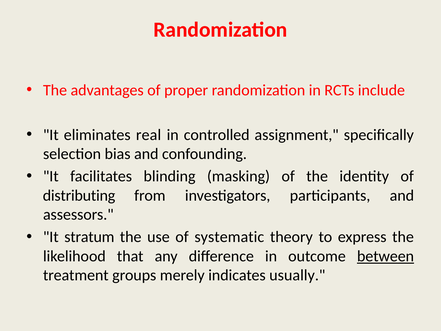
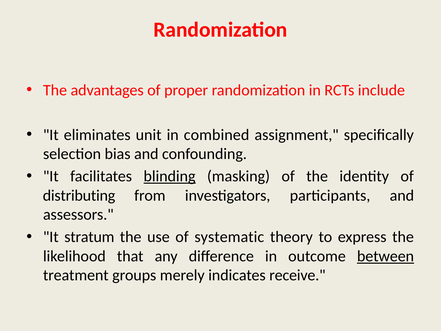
real: real -> unit
controlled: controlled -> combined
blinding underline: none -> present
usually: usually -> receive
